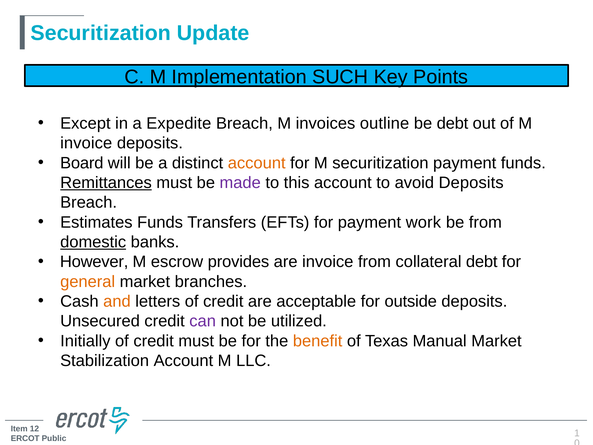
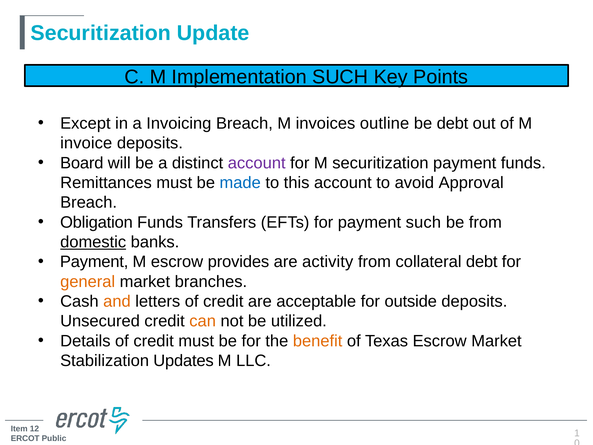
Expedite: Expedite -> Invoicing
account at (257, 163) colour: orange -> purple
Remittances underline: present -> none
made colour: purple -> blue
avoid Deposits: Deposits -> Approval
Estimates: Estimates -> Obligation
payment work: work -> such
However at (94, 262): However -> Payment
are invoice: invoice -> activity
can colour: purple -> orange
Initially: Initially -> Details
Texas Manual: Manual -> Escrow
Stabilization Account: Account -> Updates
